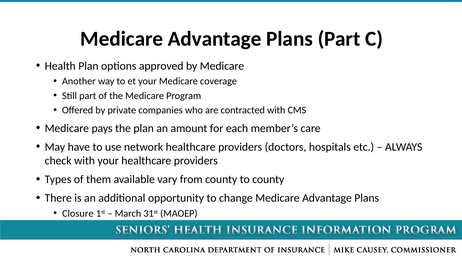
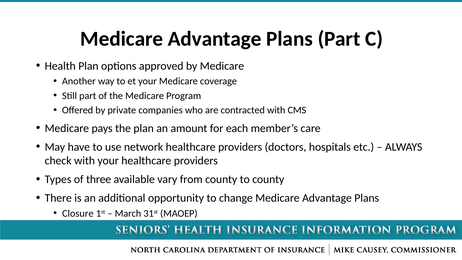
them: them -> three
